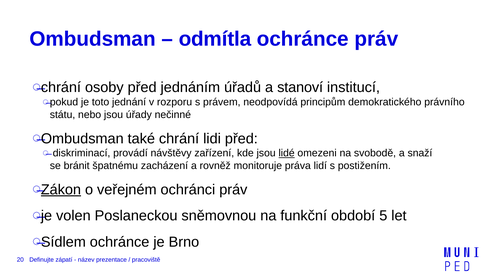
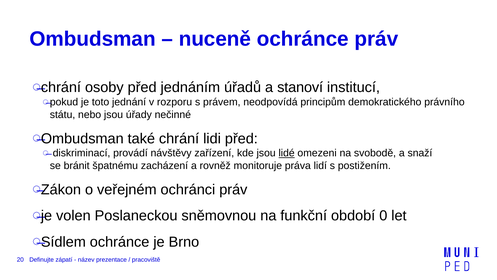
odmítla: odmítla -> nuceně
Zákon underline: present -> none
5: 5 -> 0
